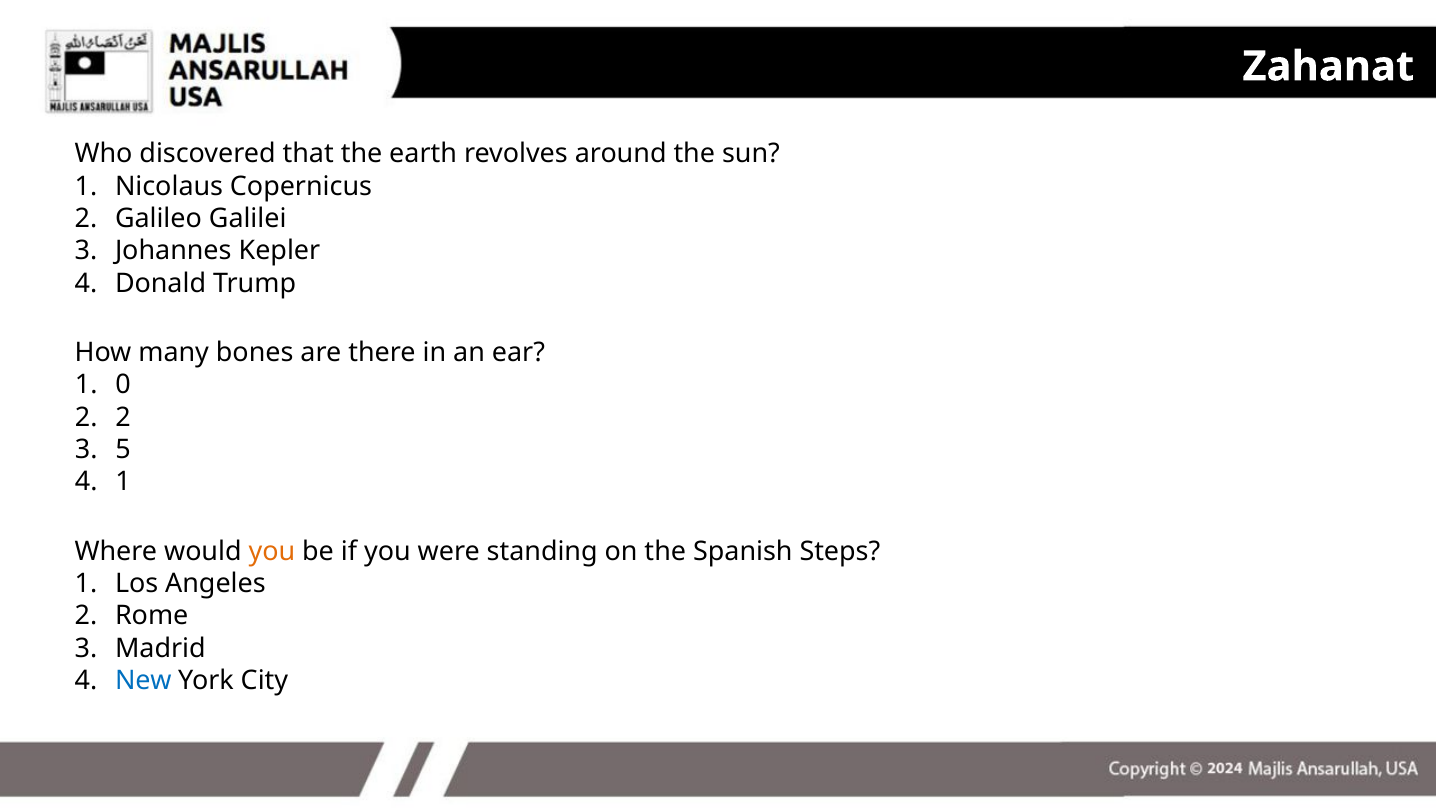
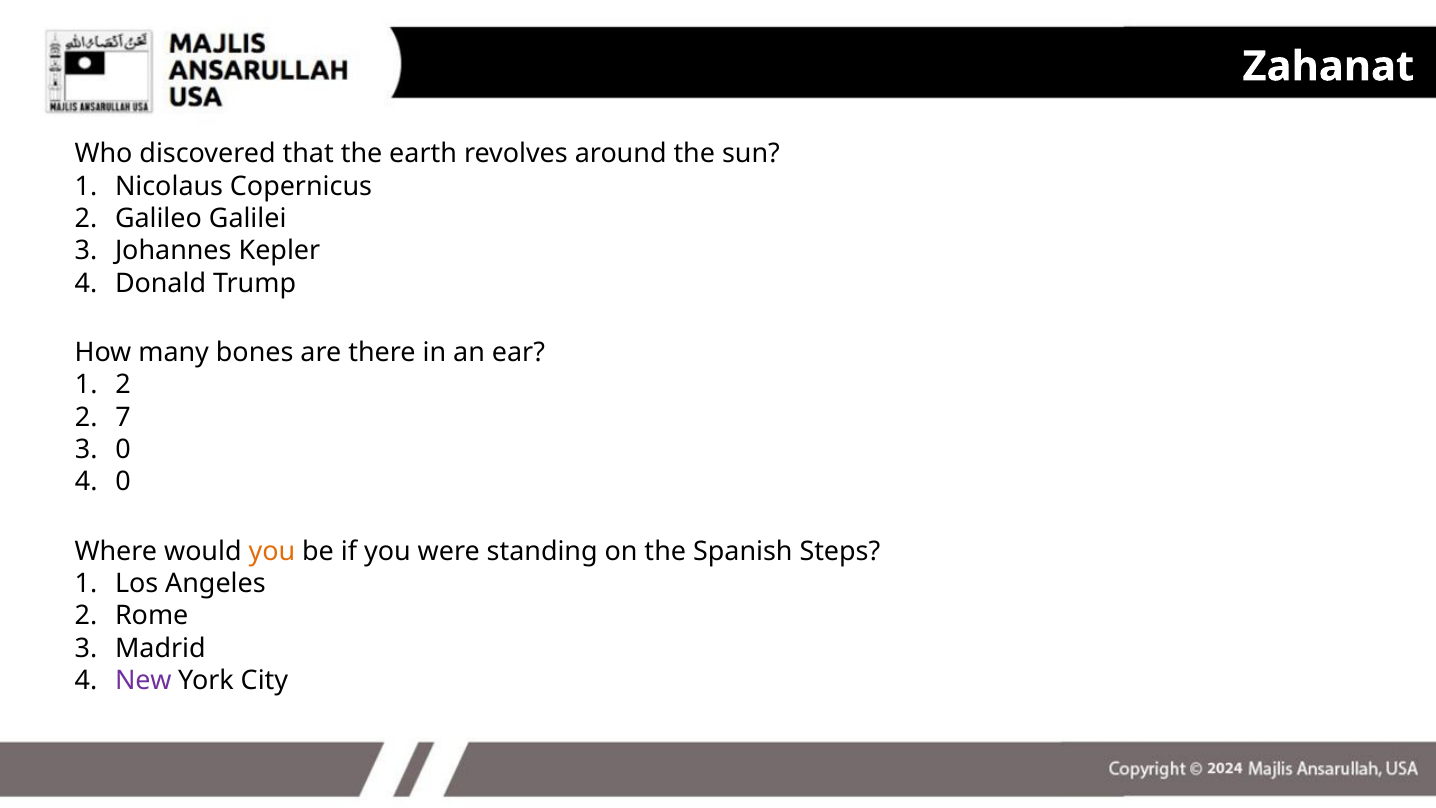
1 0: 0 -> 2
2 at (123, 417): 2 -> 7
3 5: 5 -> 0
4 1: 1 -> 0
New colour: blue -> purple
